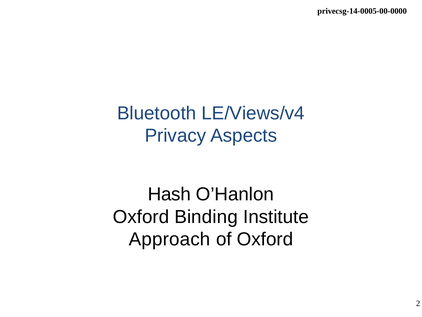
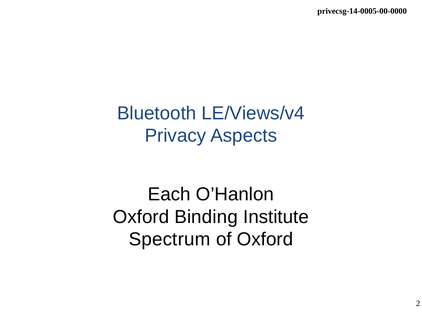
Hash: Hash -> Each
Approach: Approach -> Spectrum
